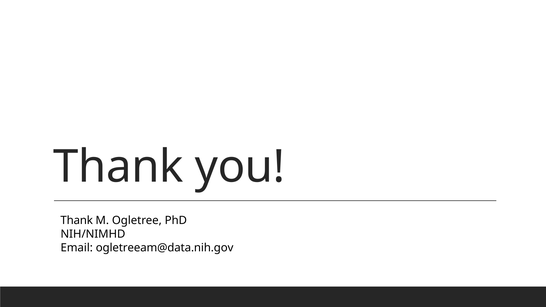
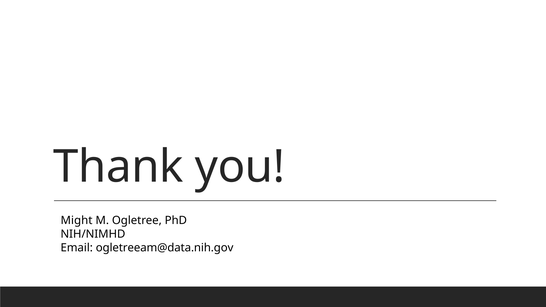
Thank at (77, 221): Thank -> Might
